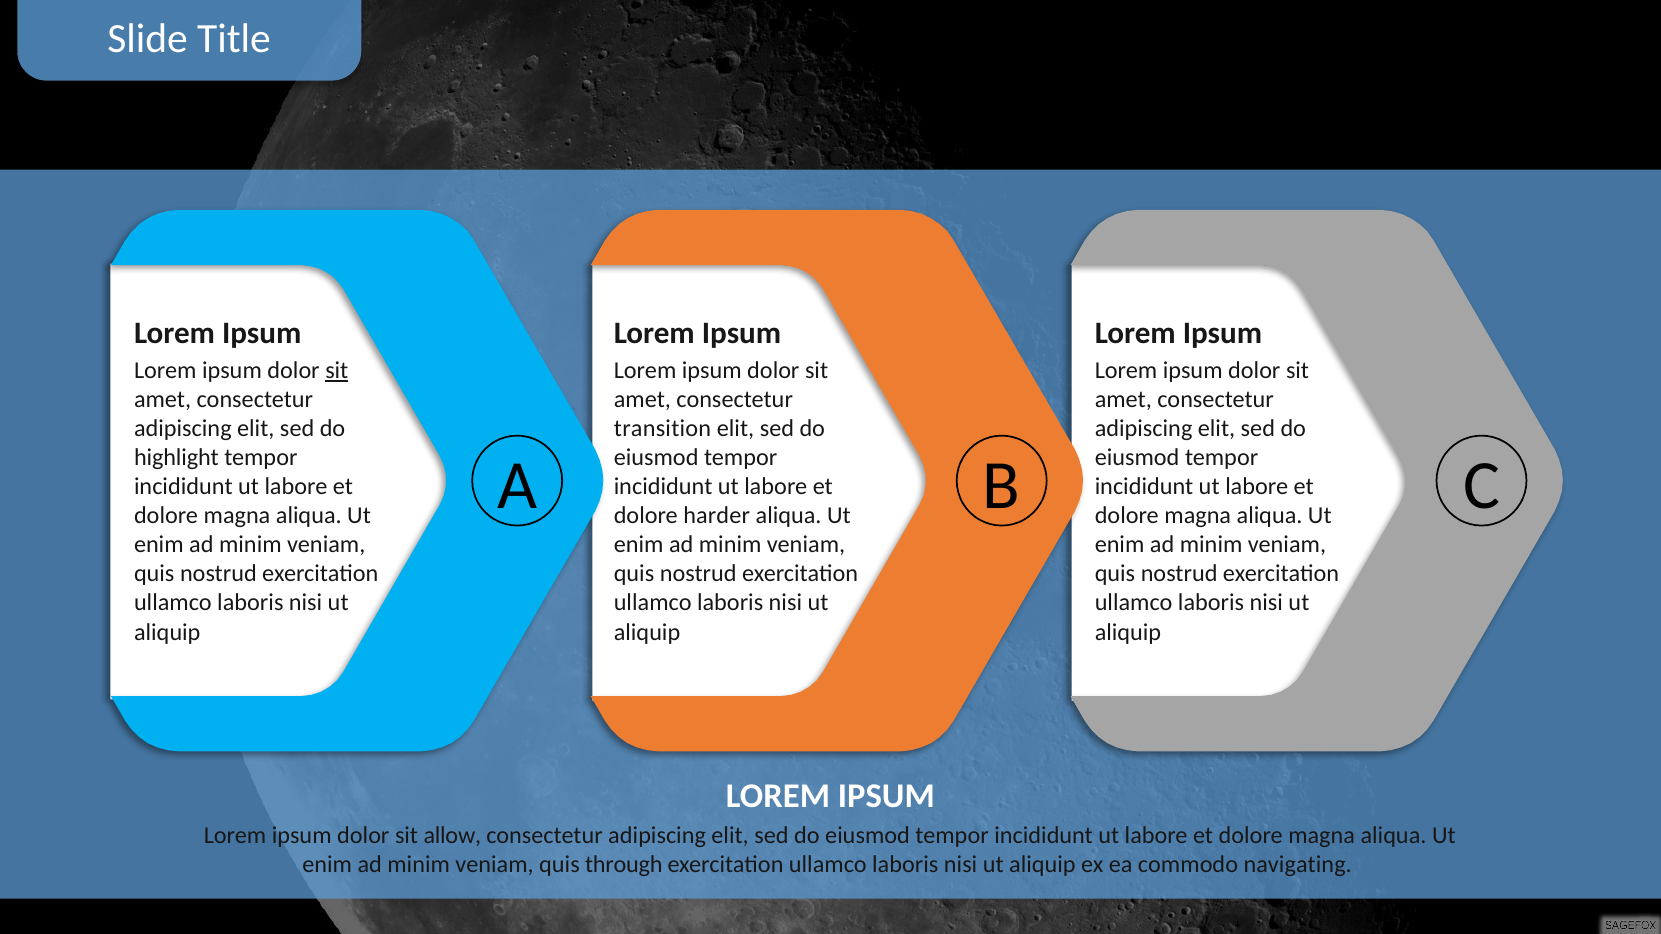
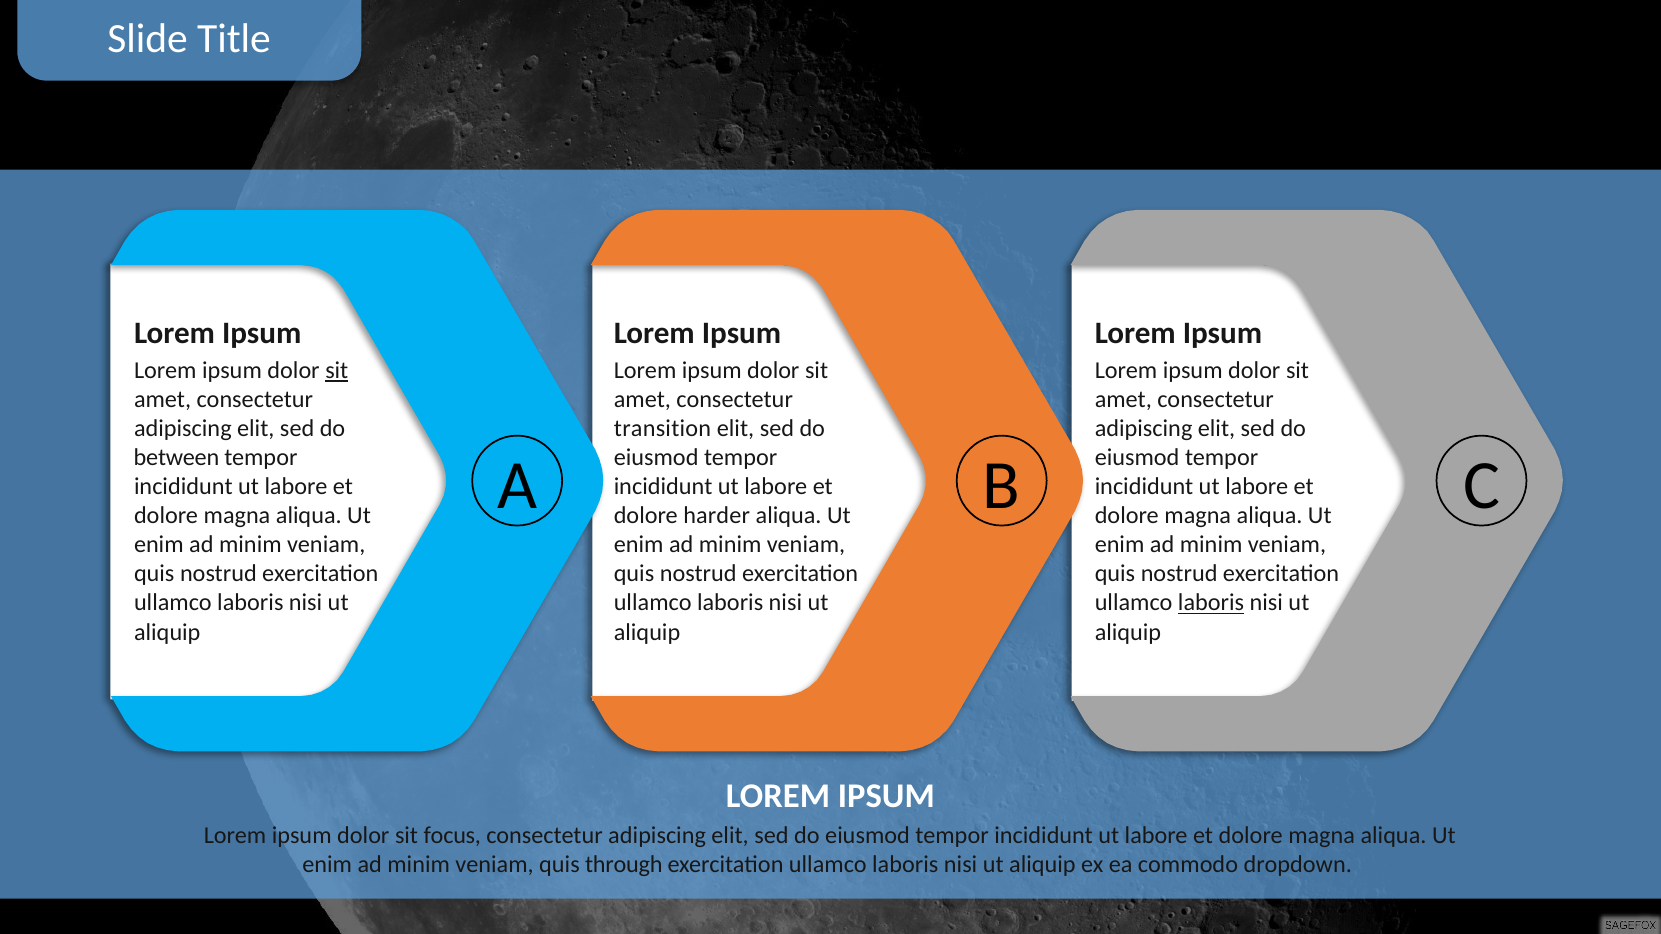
highlight: highlight -> between
laboris at (1211, 603) underline: none -> present
allow: allow -> focus
navigating: navigating -> dropdown
